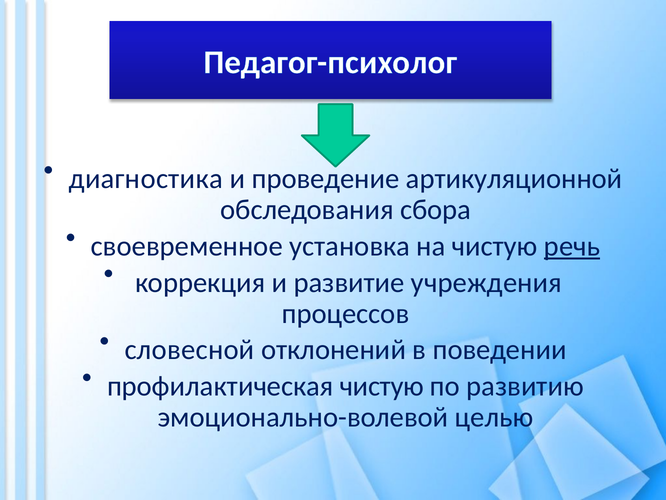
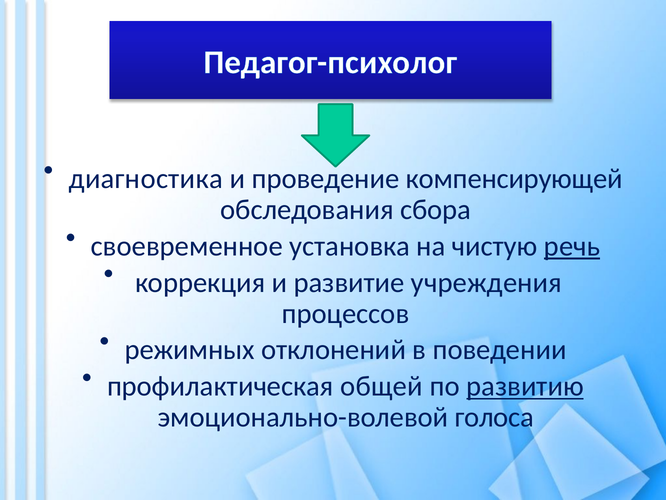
артикуляционной: артикуляционной -> компенсирующей
словесной: словесной -> режимных
профилактическая чистую: чистую -> общей
развитию underline: none -> present
целью: целью -> голоса
